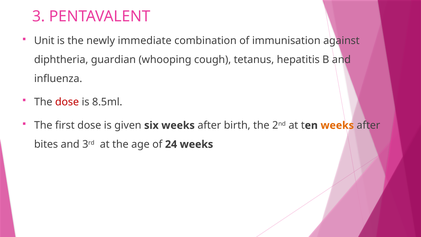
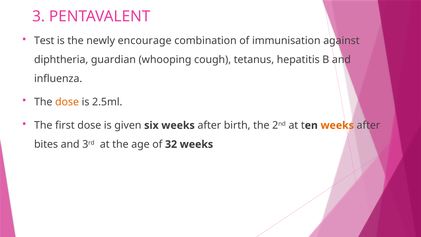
Unit: Unit -> Test
immediate: immediate -> encourage
dose at (67, 102) colour: red -> orange
8.5ml: 8.5ml -> 2.5ml
24: 24 -> 32
